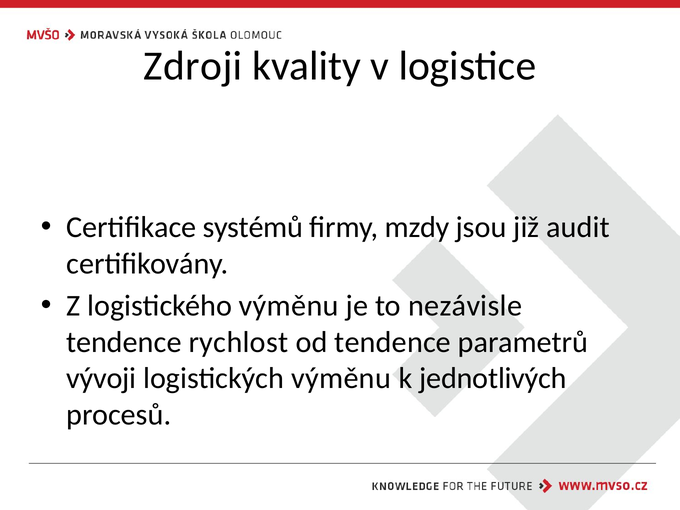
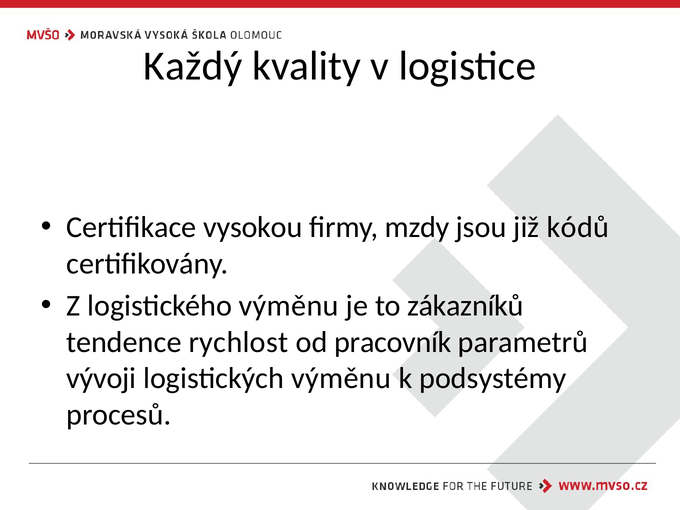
Zdroji: Zdroji -> Každý
systémů: systémů -> vysokou
audit: audit -> kódů
nezávisle: nezávisle -> zákazníků
od tendence: tendence -> pracovník
jednotlivých: jednotlivých -> podsystémy
